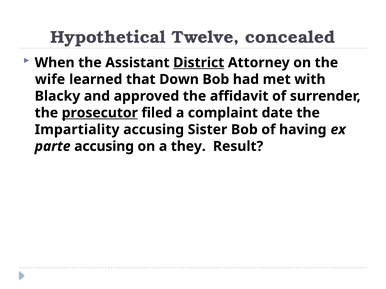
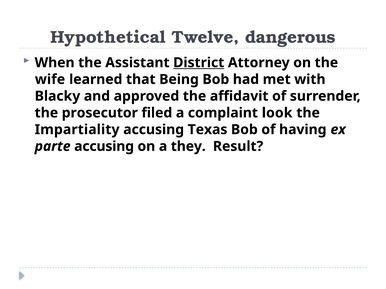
concealed: concealed -> dangerous
Down: Down -> Being
prosecutor underline: present -> none
date: date -> look
Sister: Sister -> Texas
